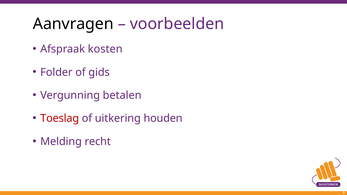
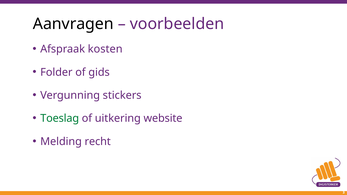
betalen: betalen -> stickers
Toeslag colour: red -> green
houden: houden -> website
